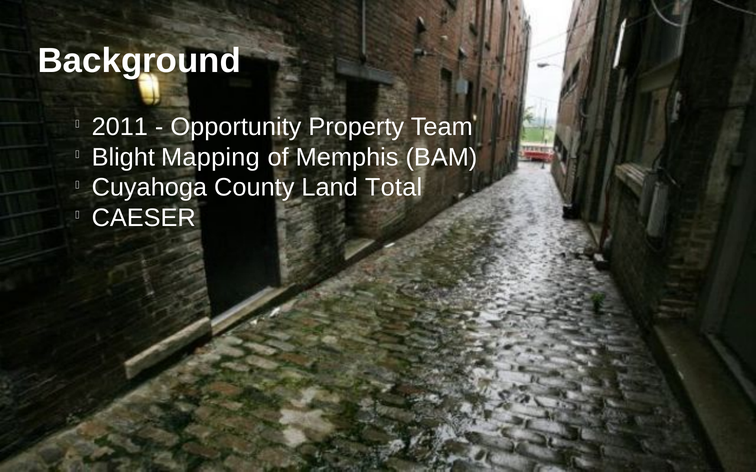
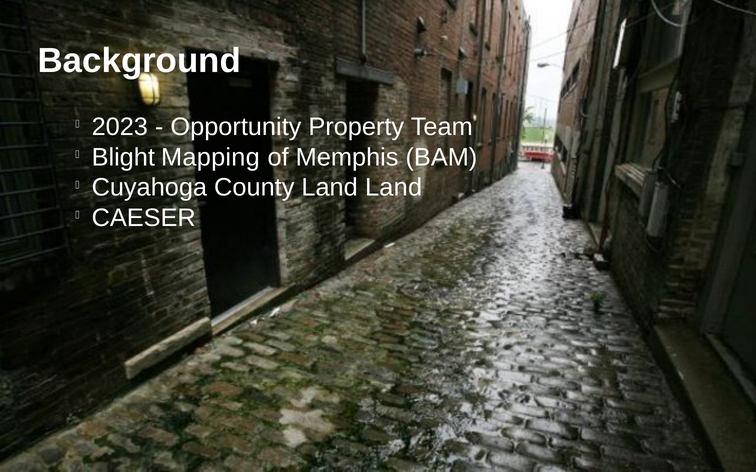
2011: 2011 -> 2023
Land Total: Total -> Land
